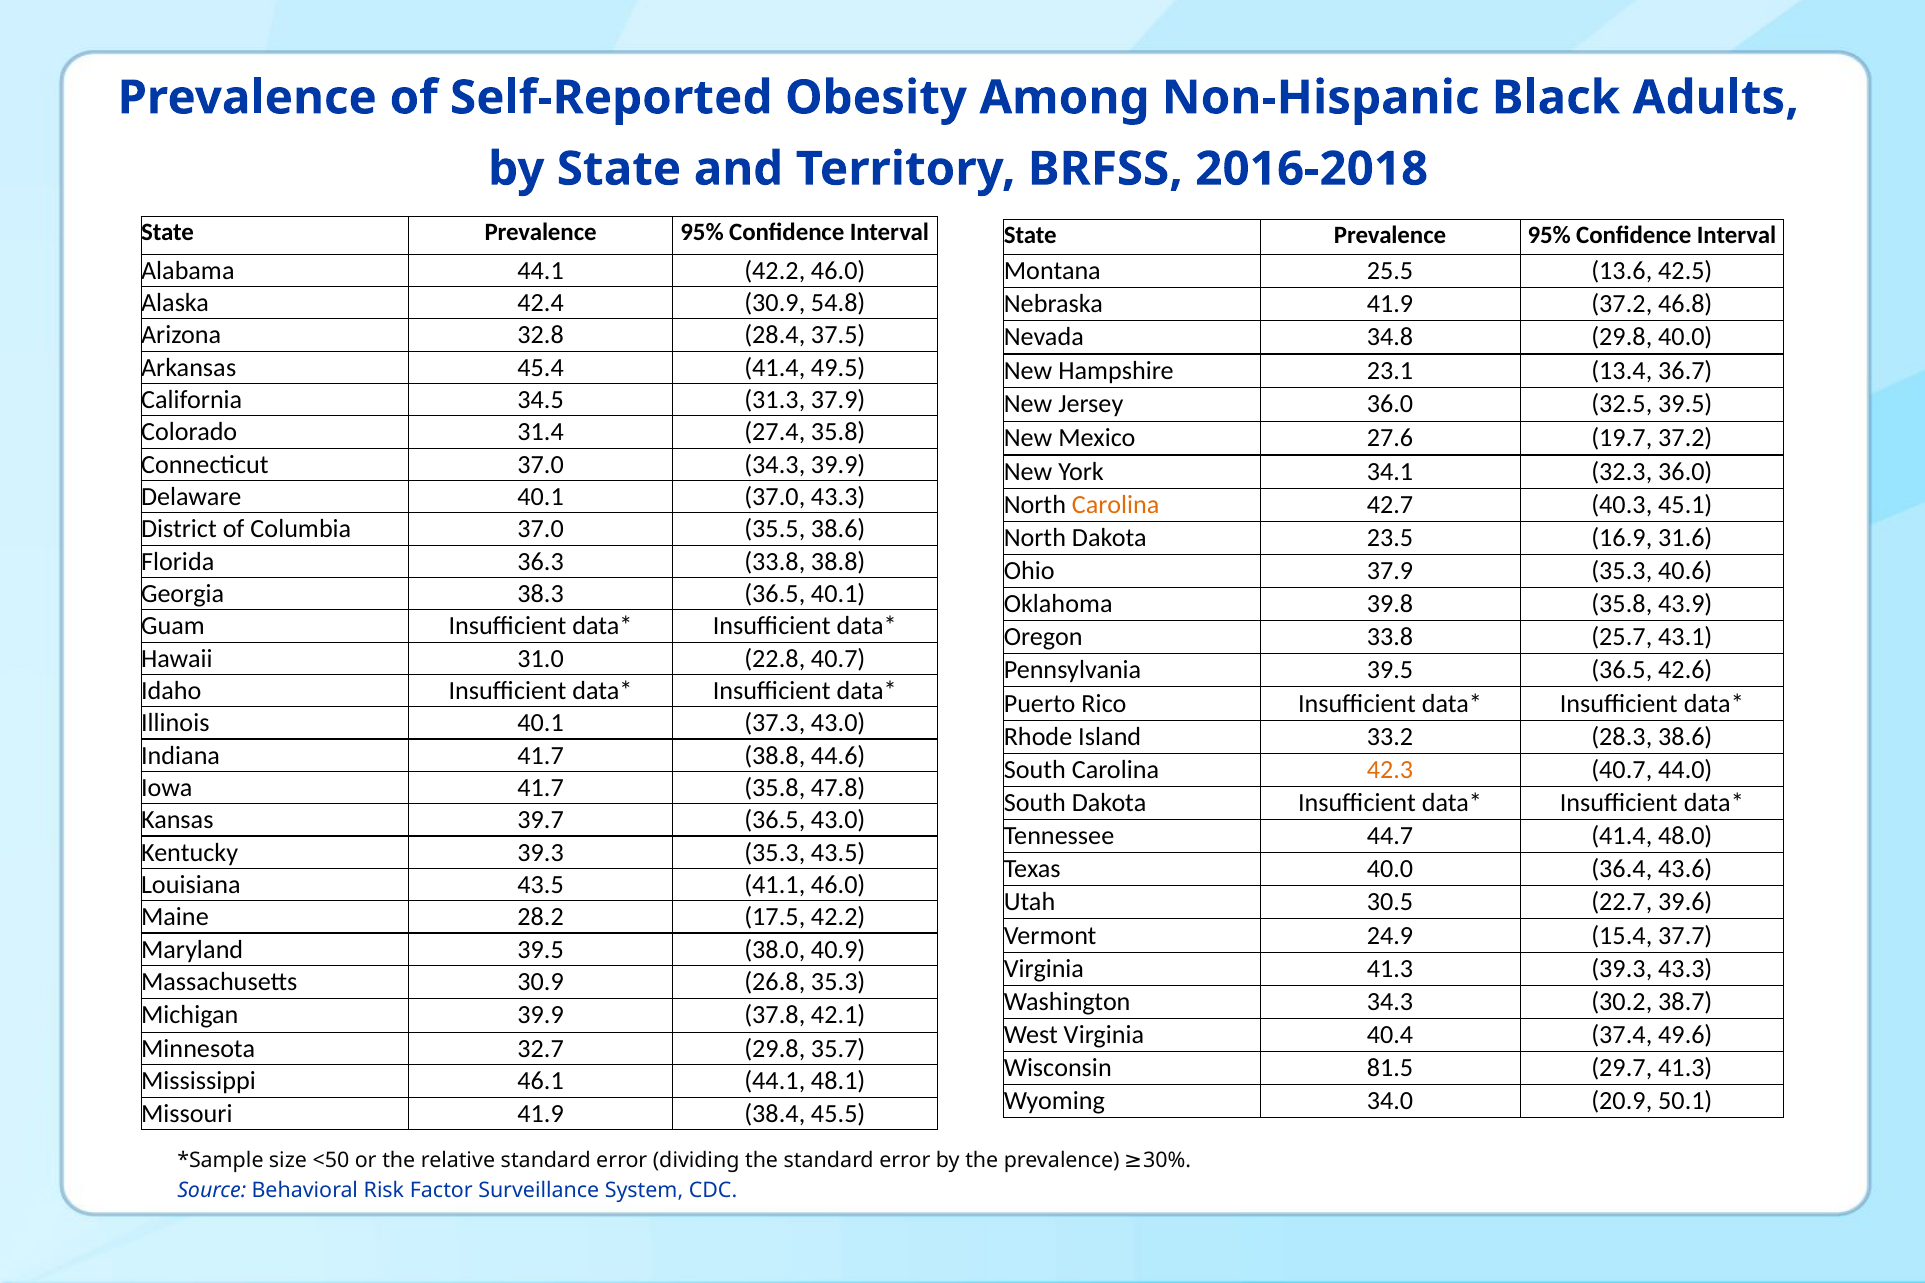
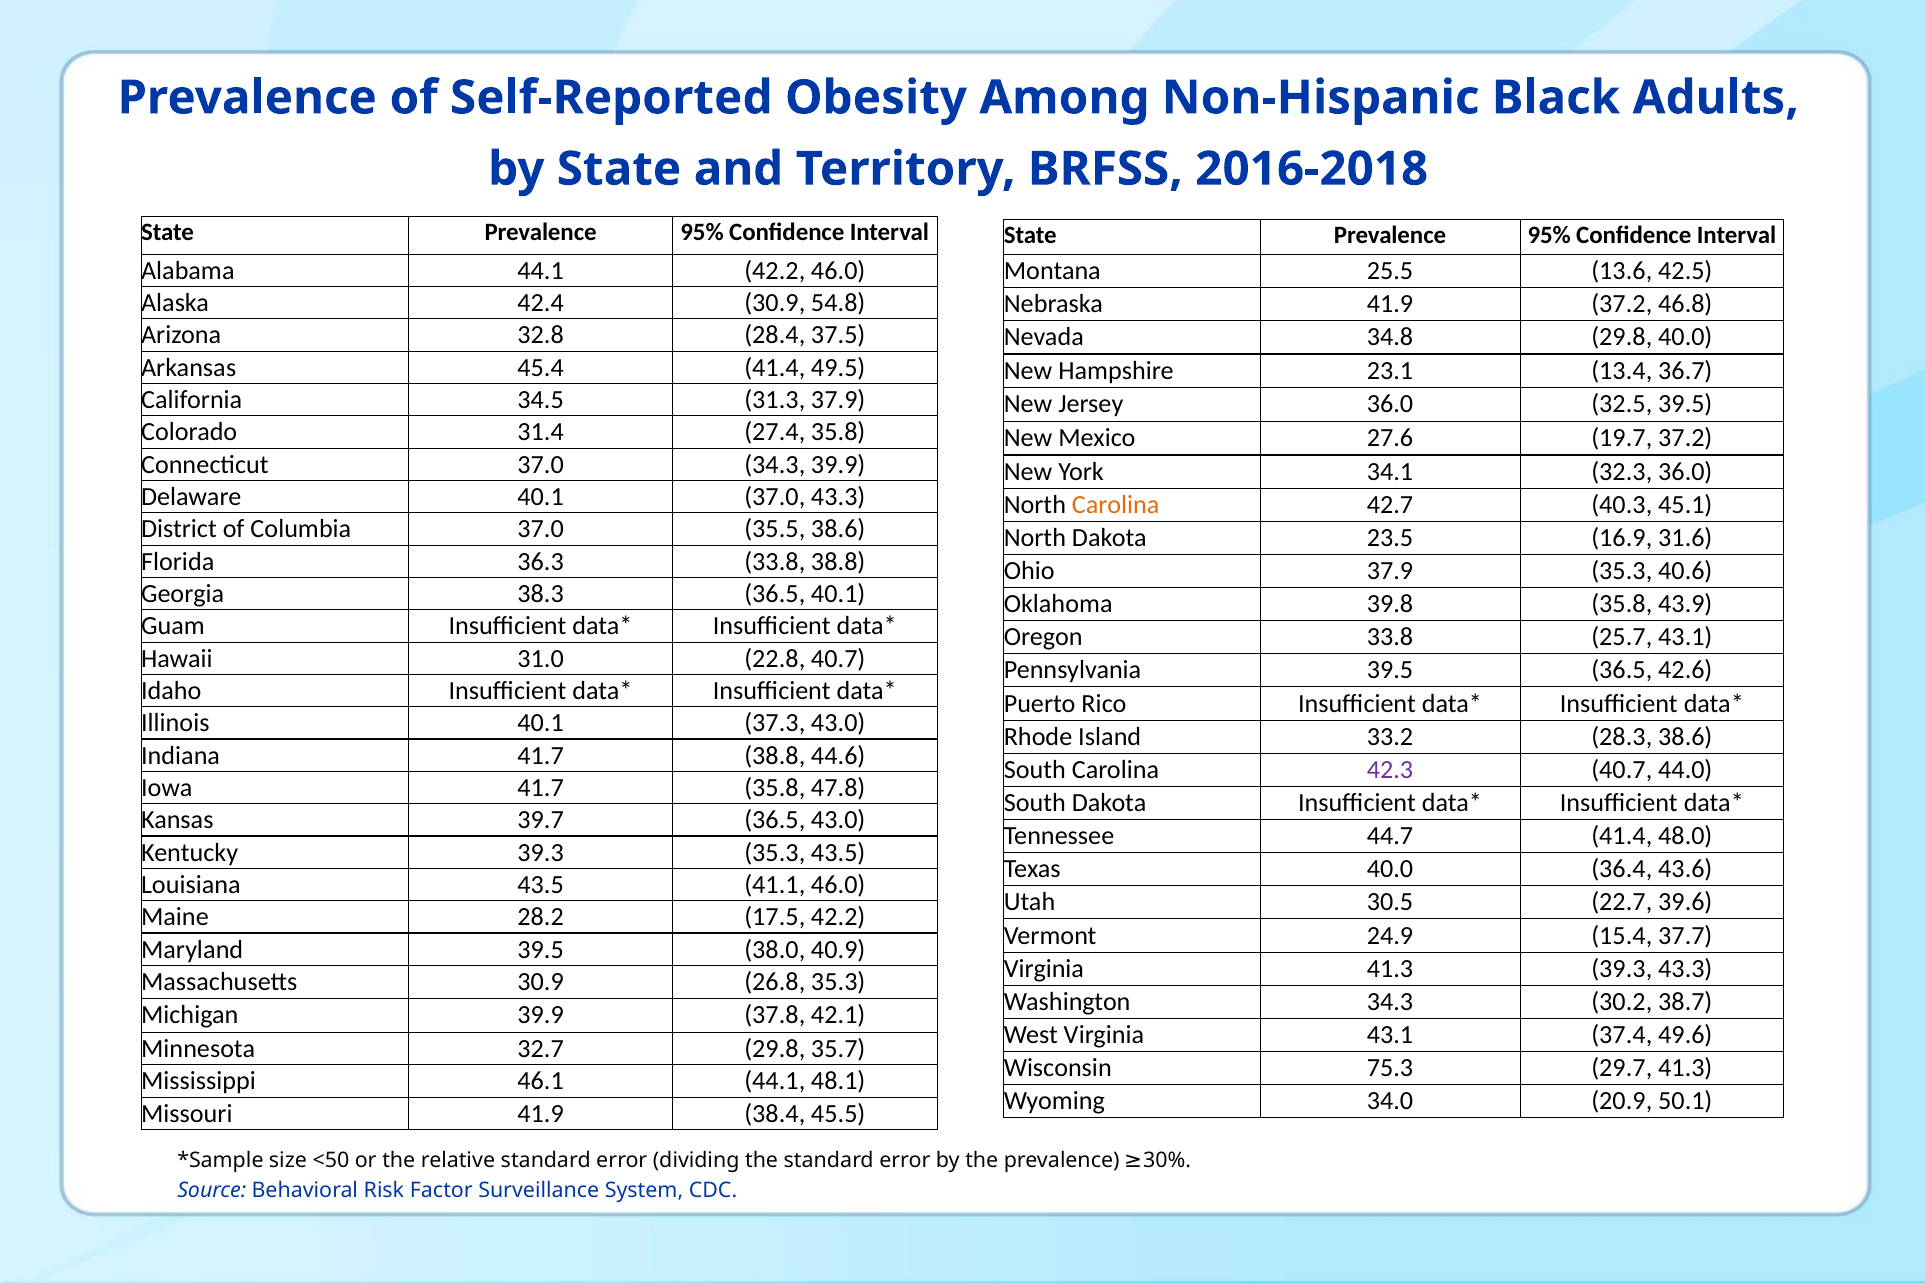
42.3 colour: orange -> purple
Virginia 40.4: 40.4 -> 43.1
81.5: 81.5 -> 75.3
